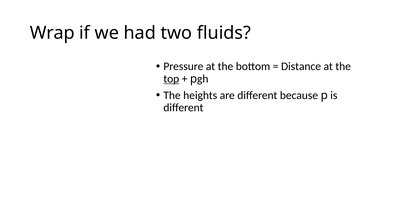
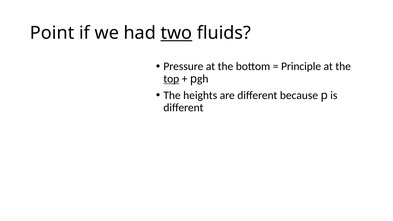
Wrap: Wrap -> Point
two underline: none -> present
Distance: Distance -> Principle
